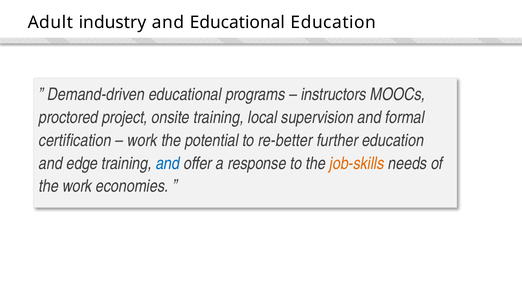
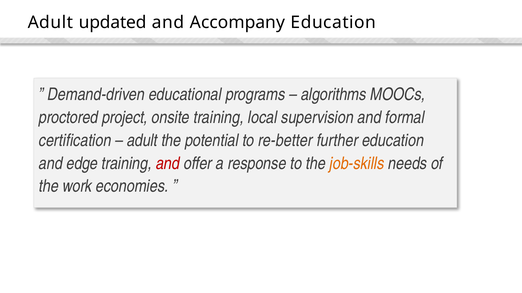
industry: industry -> updated
and Educational: Educational -> Accompany
instructors: instructors -> algorithms
work at (142, 141): work -> adult
and at (168, 164) colour: blue -> red
